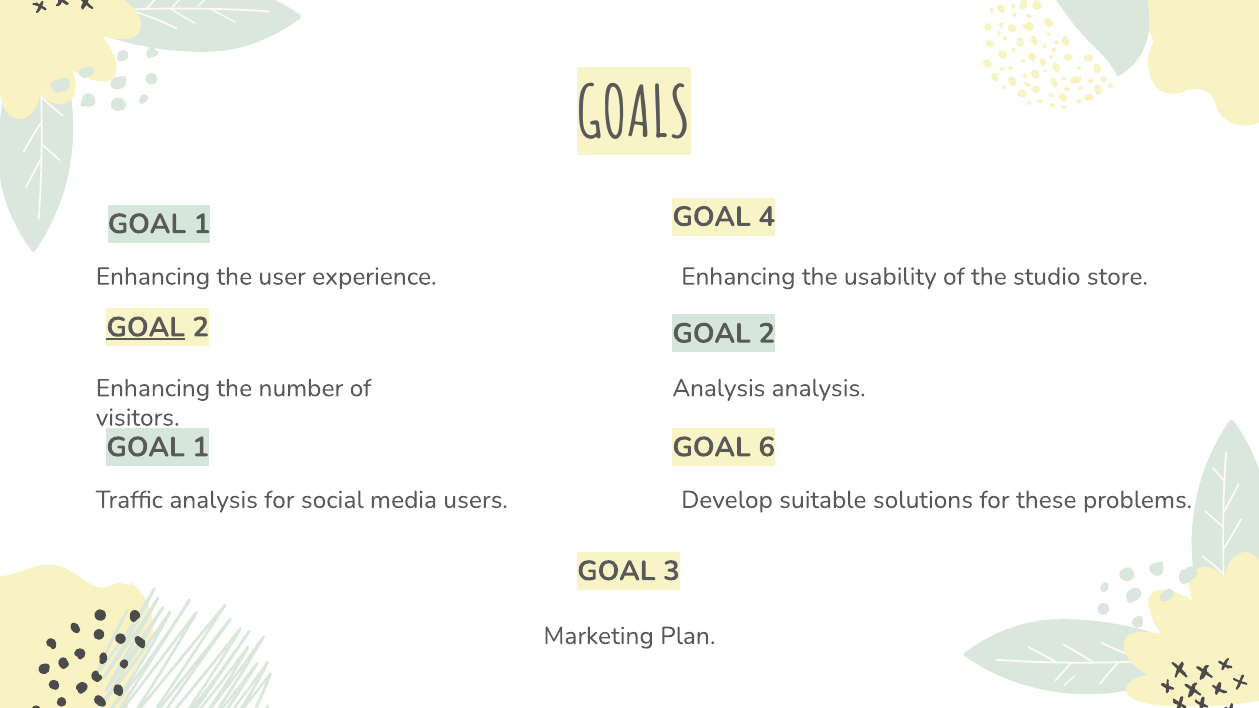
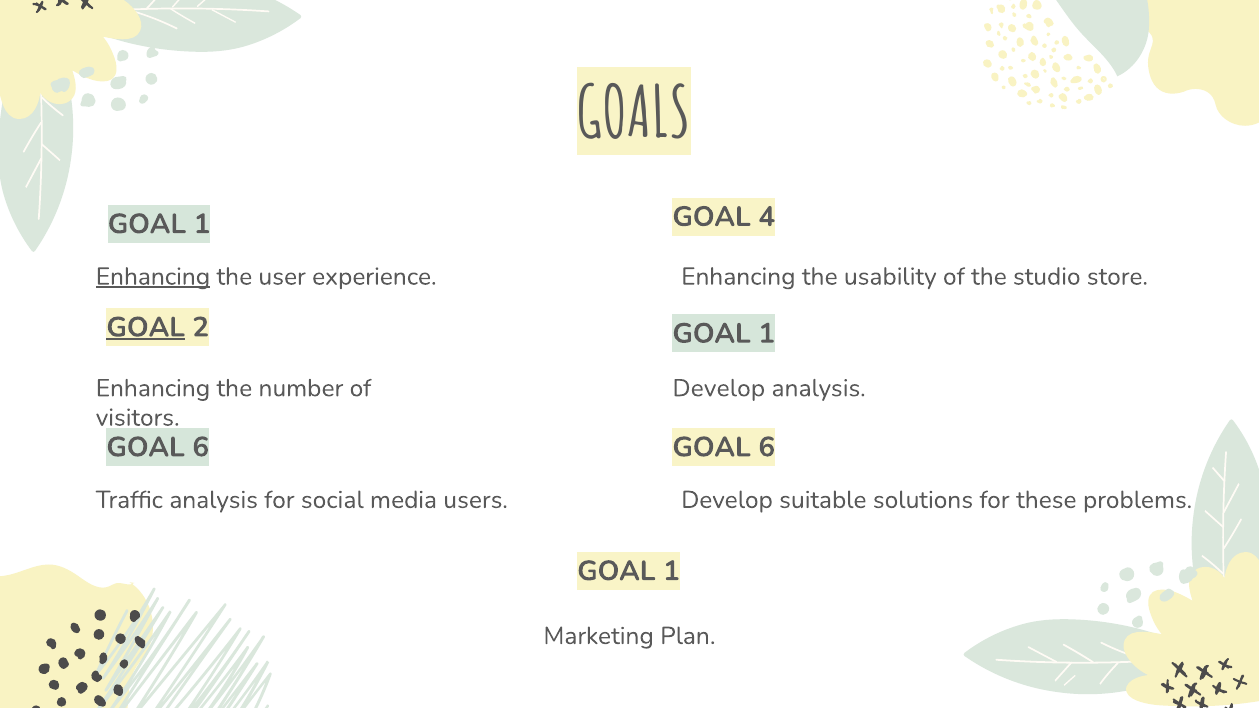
Enhancing at (153, 277) underline: none -> present
2 at (767, 334): 2 -> 1
Analysis at (719, 388): Analysis -> Develop
1 at (201, 447): 1 -> 6
3 at (671, 571): 3 -> 1
